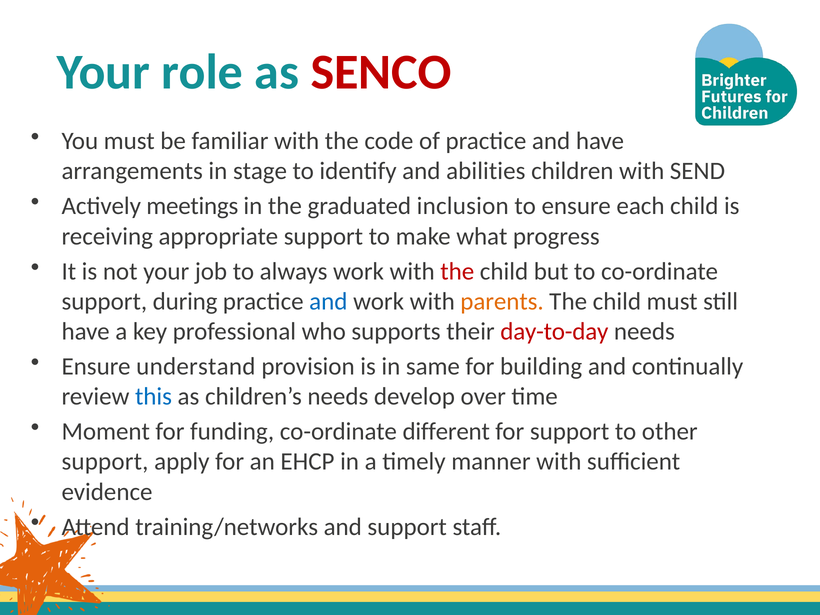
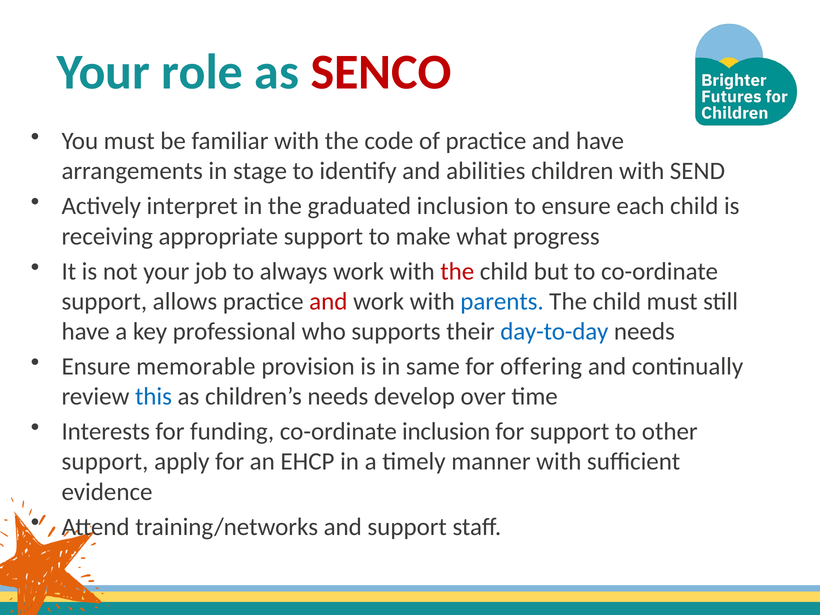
meetings: meetings -> interpret
during: during -> allows
and at (328, 301) colour: blue -> red
parents colour: orange -> blue
day-to-day colour: red -> blue
understand: understand -> memorable
building: building -> offering
Moment: Moment -> Interests
co-ordinate different: different -> inclusion
